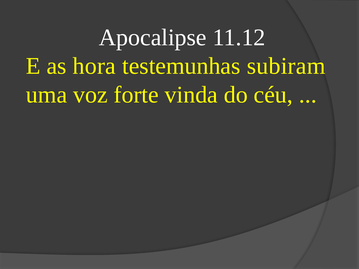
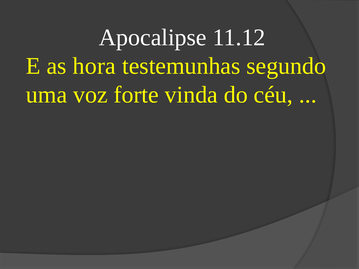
subiram: subiram -> segundo
